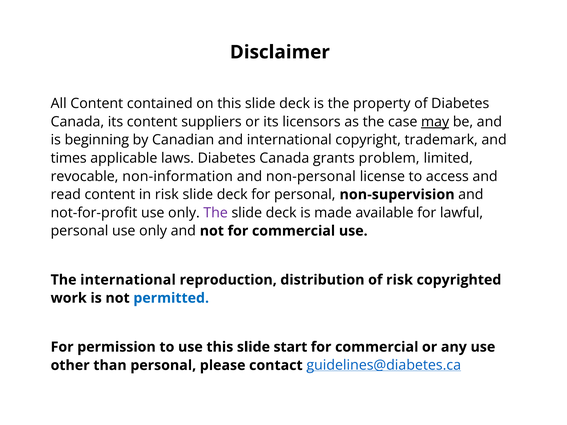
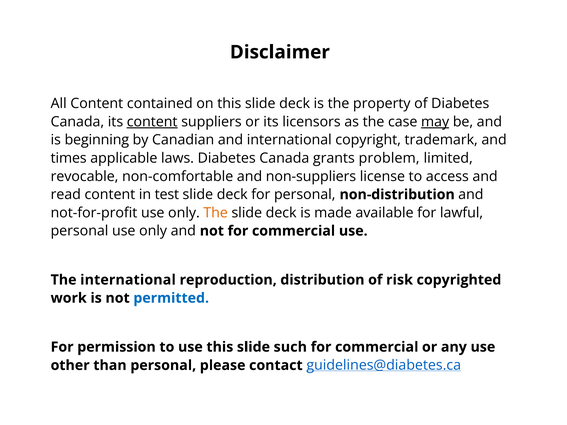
content at (152, 122) underline: none -> present
non-information: non-information -> non-comfortable
non-personal: non-personal -> non-suppliers
in risk: risk -> test
non-supervision: non-supervision -> non-distribution
The at (216, 213) colour: purple -> orange
start: start -> such
